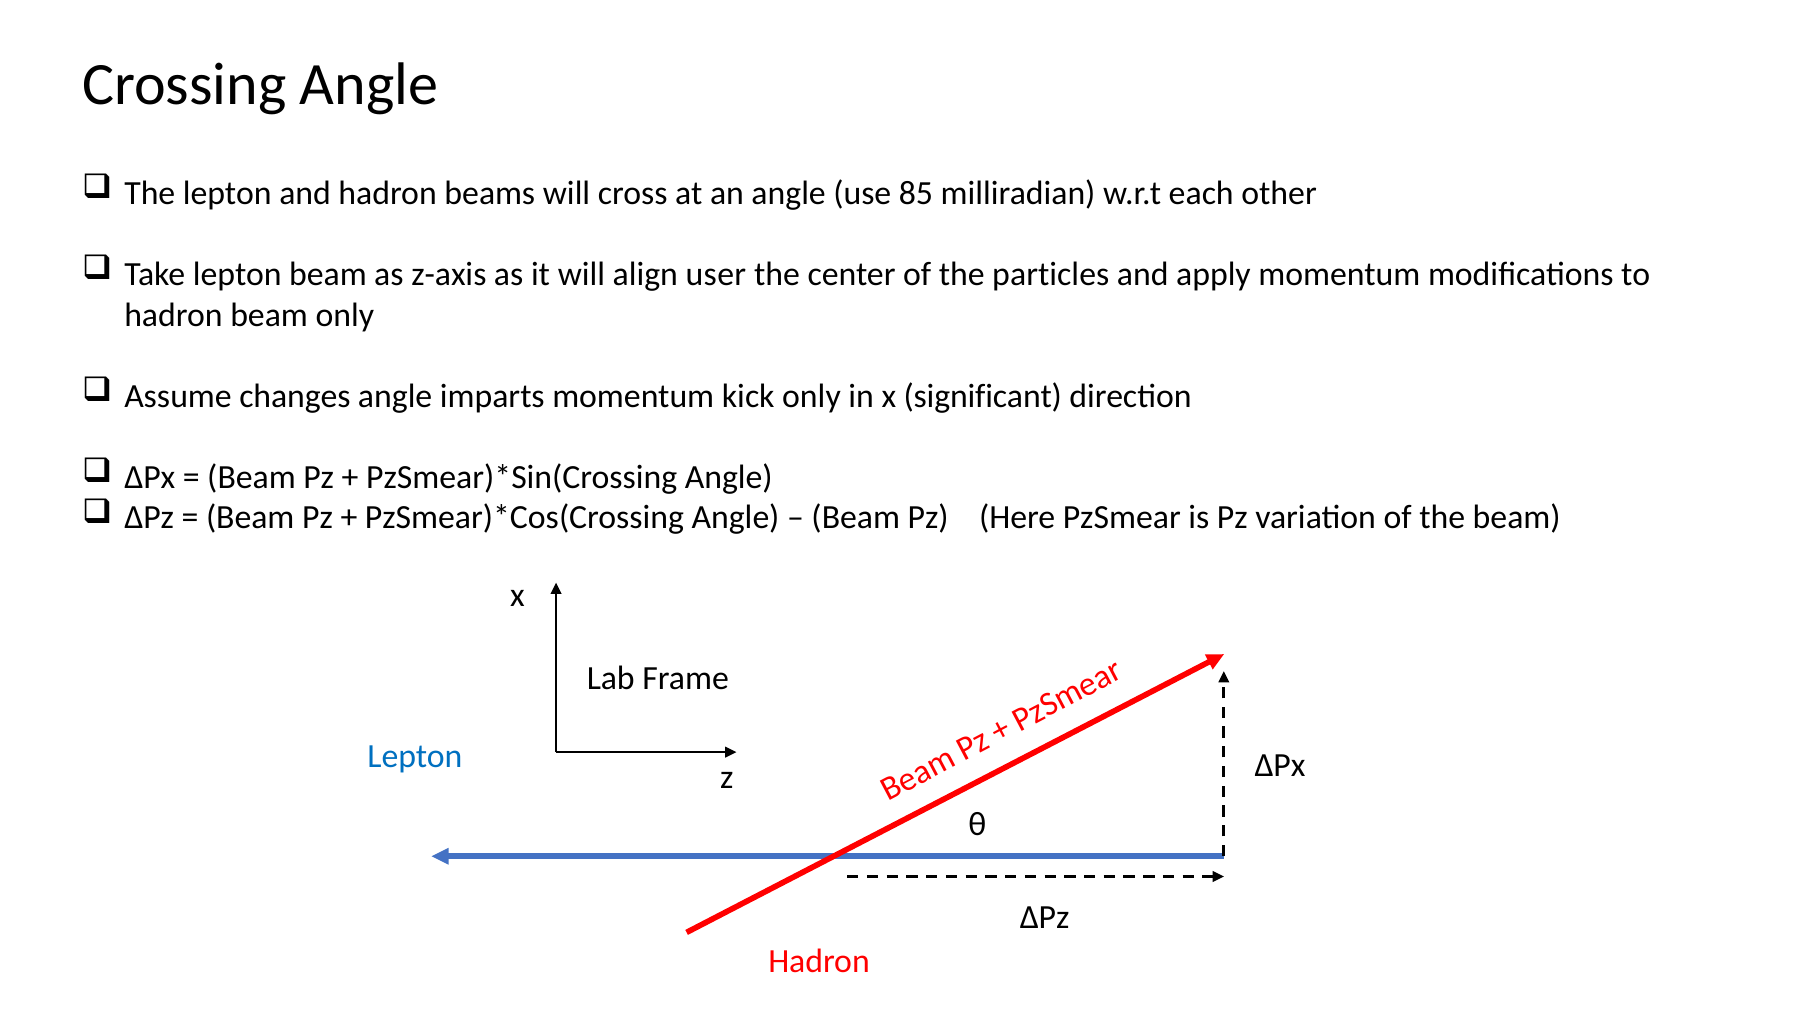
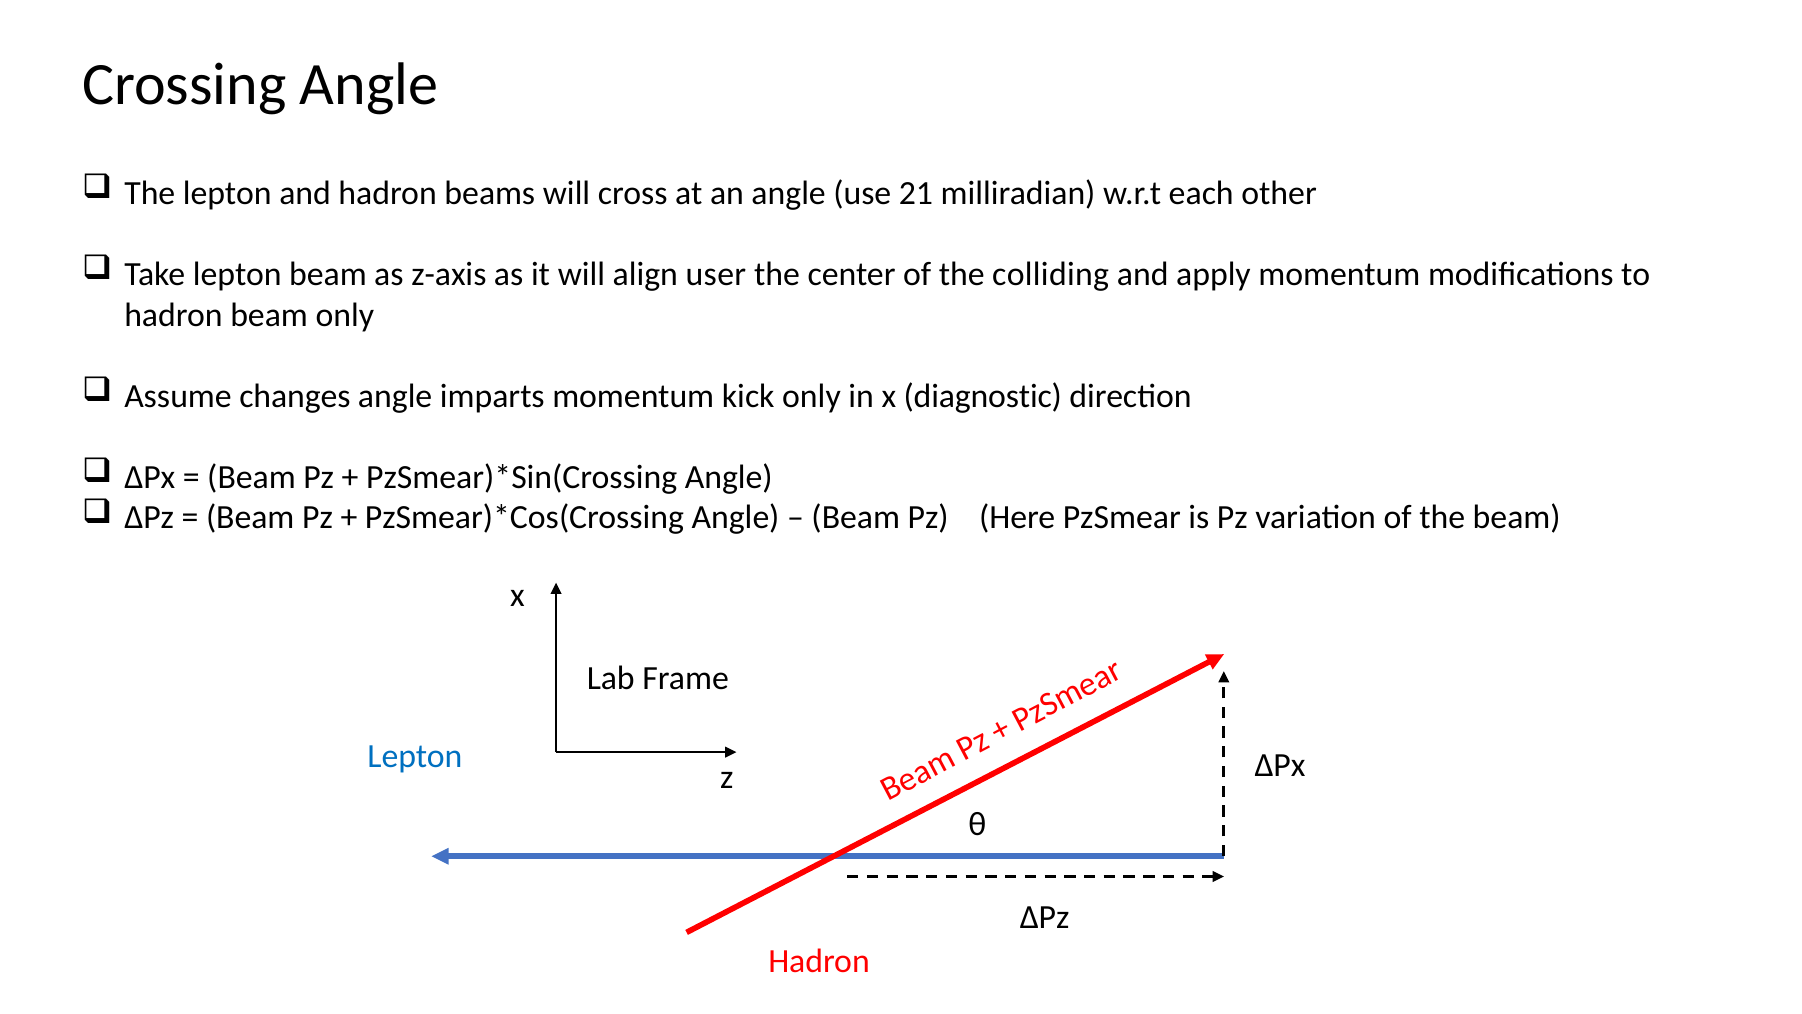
85: 85 -> 21
particles: particles -> colliding
significant: significant -> diagnostic
